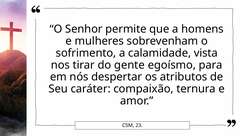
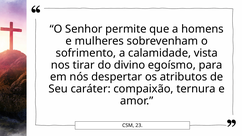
gente: gente -> divino
